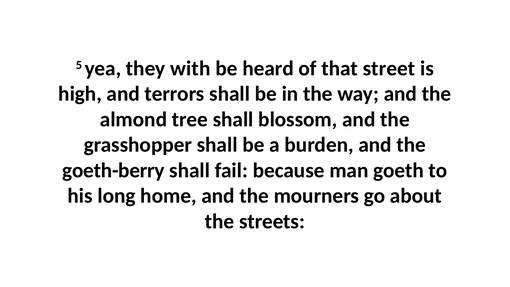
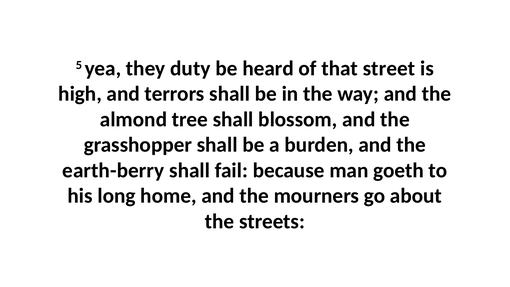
with: with -> duty
goeth-berry: goeth-berry -> earth-berry
